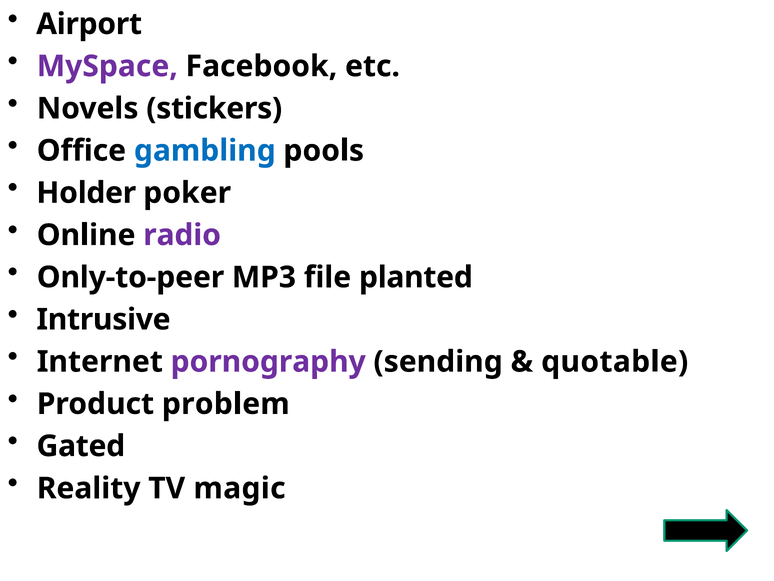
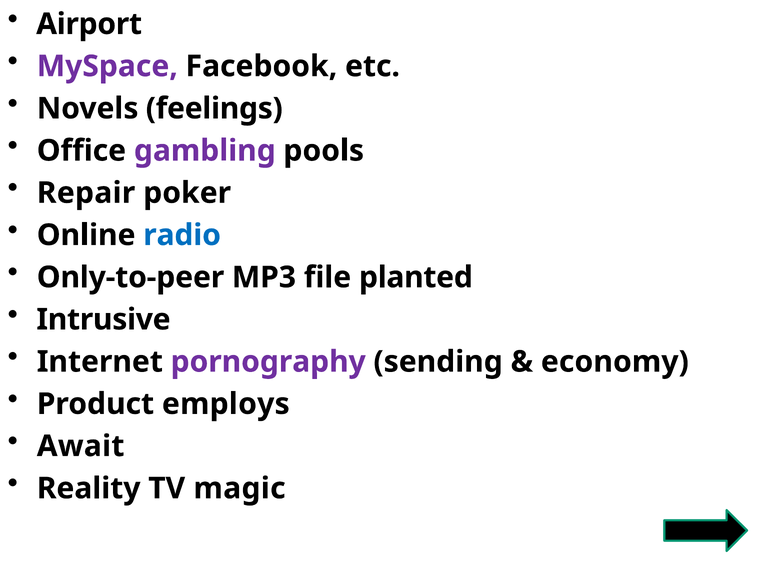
stickers: stickers -> feelings
gambling colour: blue -> purple
Holder: Holder -> Repair
radio colour: purple -> blue
quotable: quotable -> economy
problem: problem -> employs
Gated: Gated -> Await
